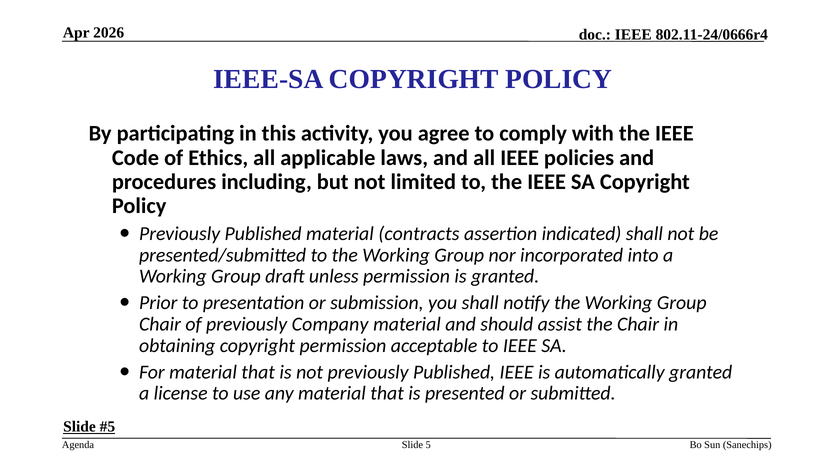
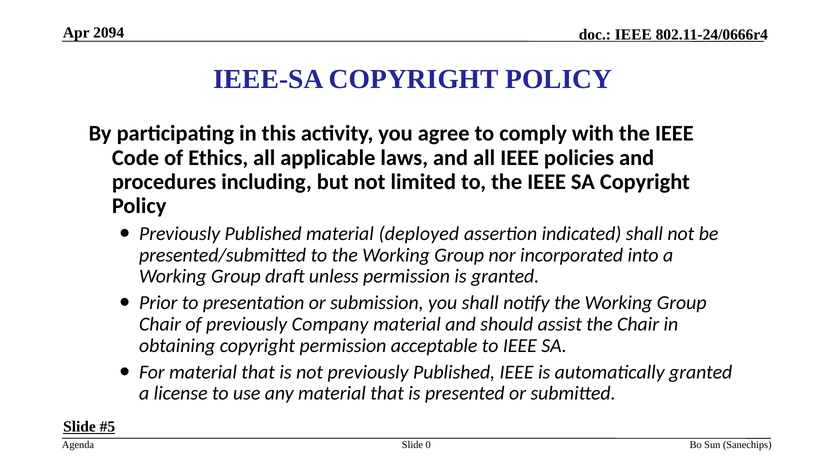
2026: 2026 -> 2094
contracts: contracts -> deployed
5: 5 -> 0
